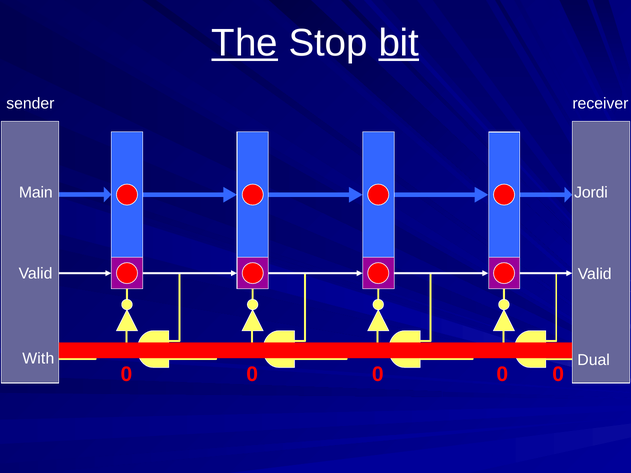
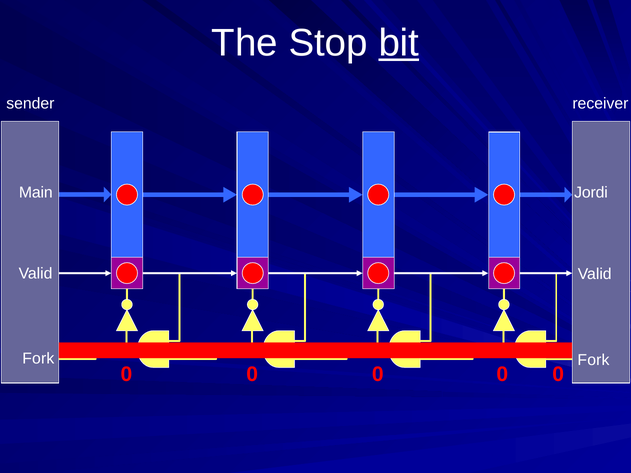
The underline: present -> none
With at (38, 359): With -> Fork
Dual at (594, 360): Dual -> Fork
